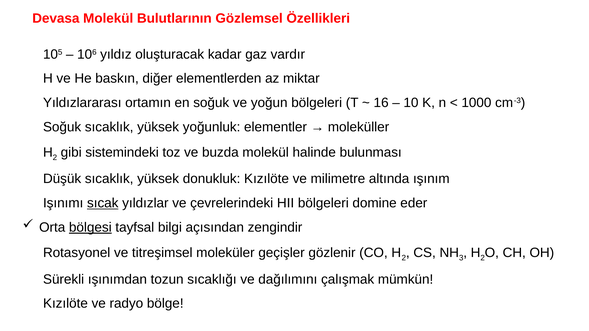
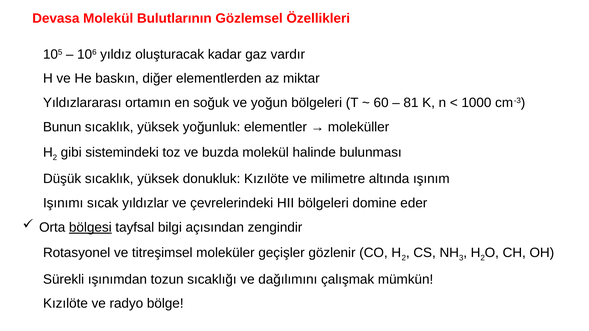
16: 16 -> 60
10: 10 -> 81
Soğuk at (62, 127): Soğuk -> Bunun
sıcak underline: present -> none
